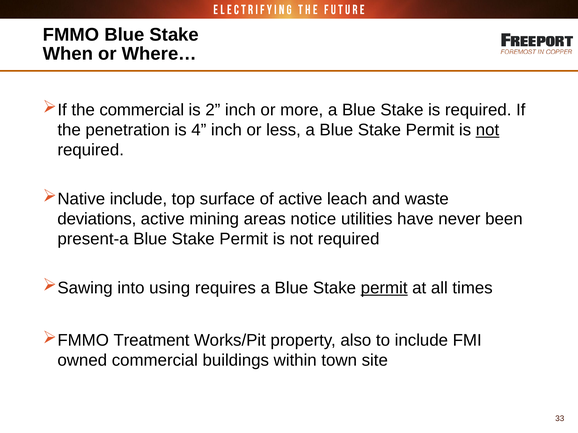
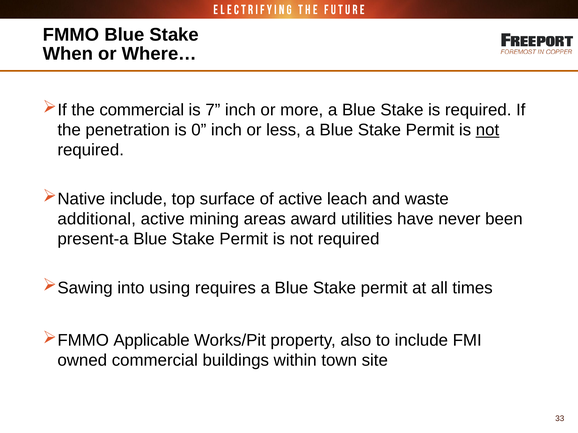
2: 2 -> 7
4: 4 -> 0
deviations: deviations -> additional
notice: notice -> award
permit at (384, 288) underline: present -> none
Treatment: Treatment -> Applicable
